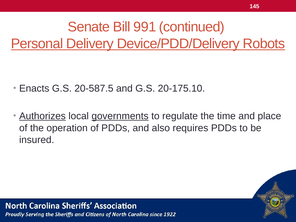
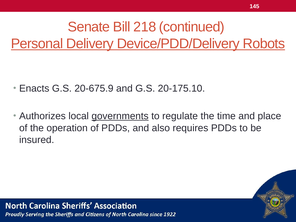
991: 991 -> 218
20-587.5: 20-587.5 -> 20-675.9
Authorizes underline: present -> none
